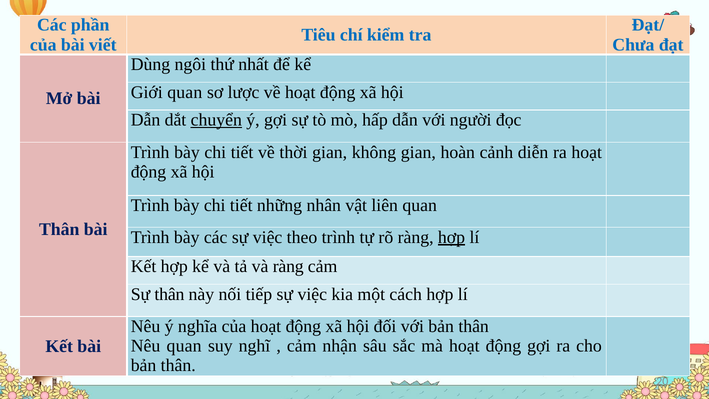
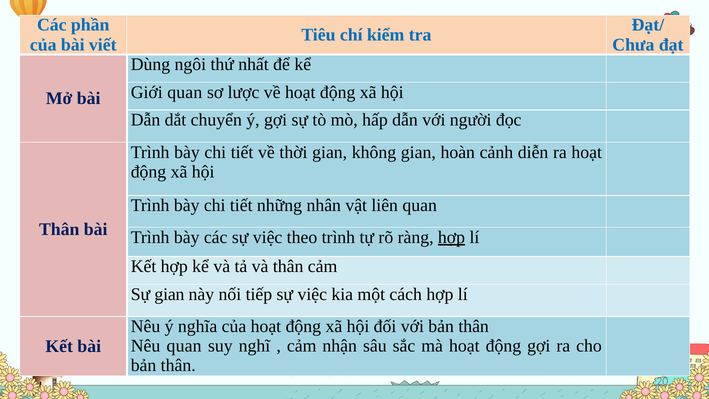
chuyển underline: present -> none
và ràng: ràng -> thân
Sự thân: thân -> gian
